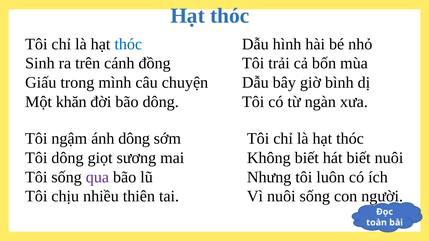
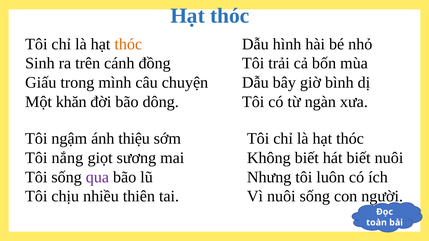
thóc at (128, 44) colour: blue -> orange
ánh dông: dông -> thiệu
Tôi dông: dông -> nắng
